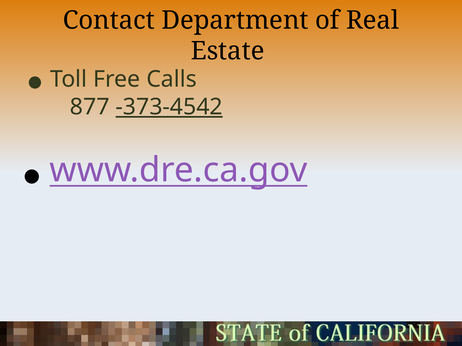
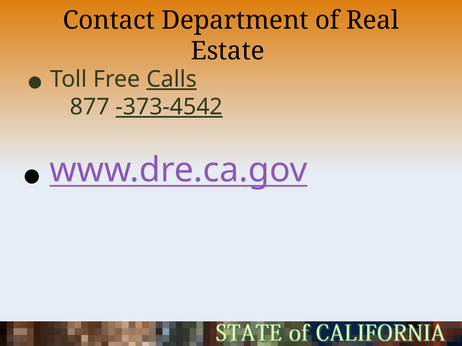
Calls underline: none -> present
